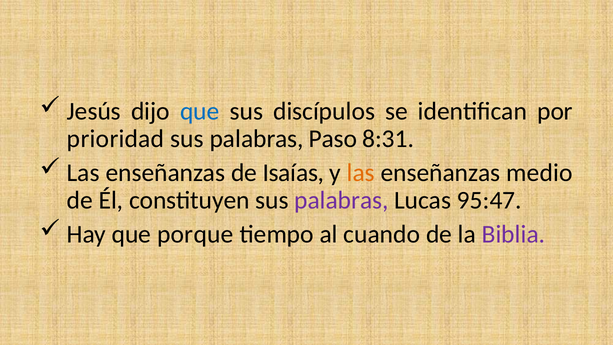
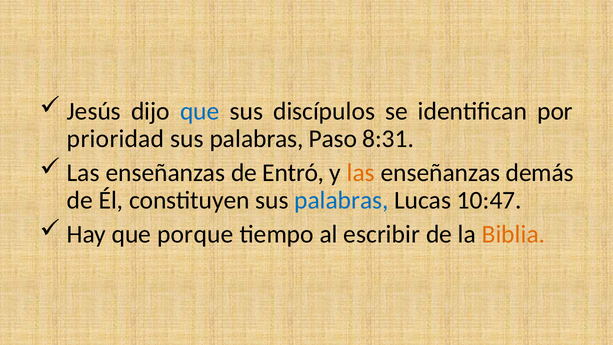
Isaías: Isaías -> Entró
medio: medio -> demás
palabras at (342, 200) colour: purple -> blue
95:47: 95:47 -> 10:47
cuando: cuando -> escribir
Biblia colour: purple -> orange
